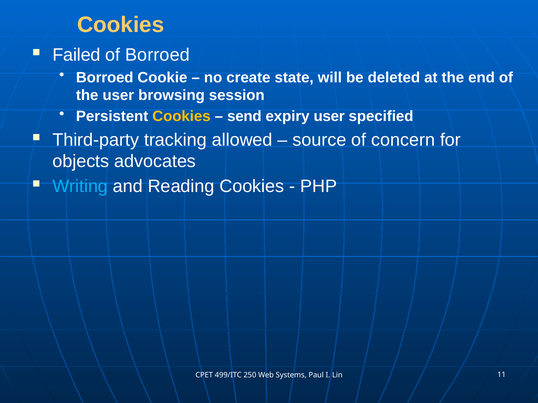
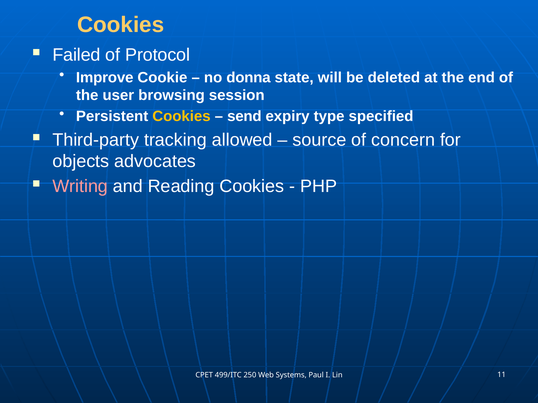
of Borroed: Borroed -> Protocol
Borroed at (105, 78): Borroed -> Improve
create: create -> donna
expiry user: user -> type
Writing colour: light blue -> pink
